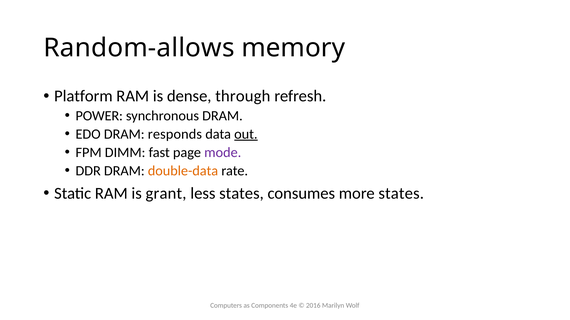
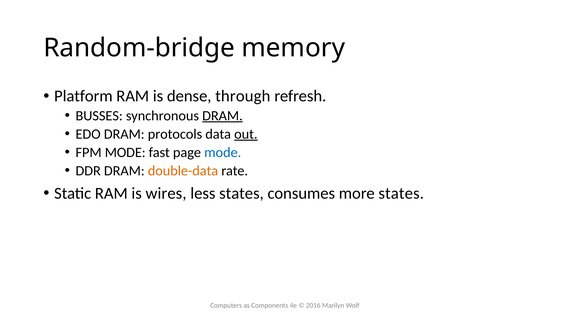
Random-allows: Random-allows -> Random-bridge
POWER: POWER -> BUSSES
DRAM at (222, 116) underline: none -> present
responds: responds -> protocols
FPM DIMM: DIMM -> MODE
mode at (223, 153) colour: purple -> blue
grant: grant -> wires
